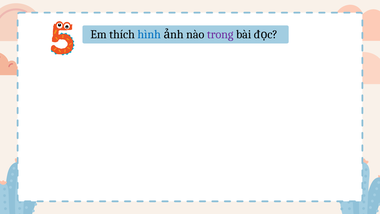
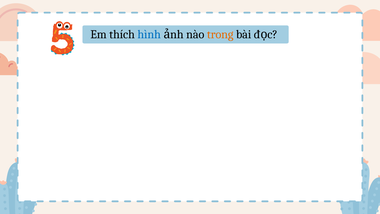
trong colour: purple -> orange
